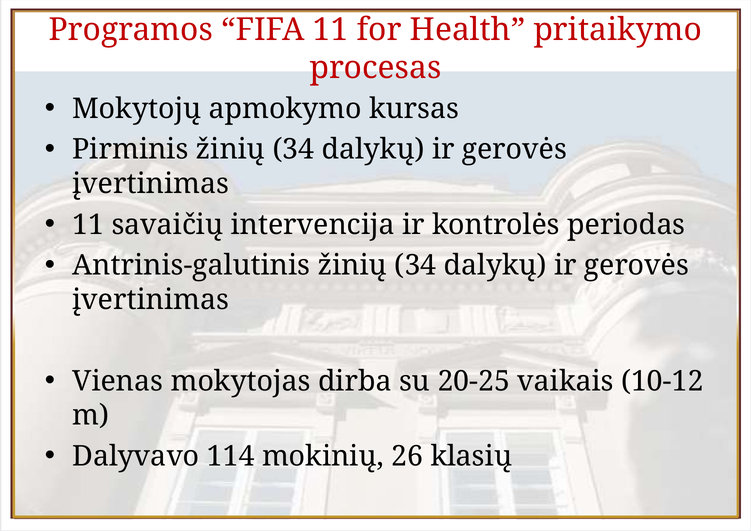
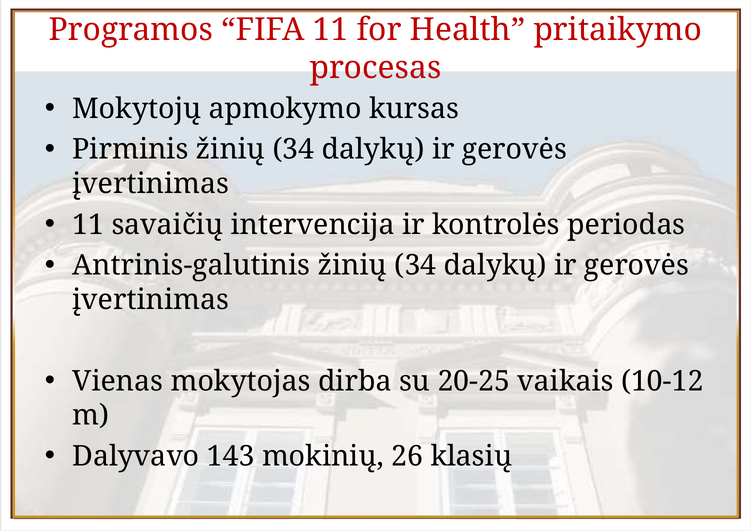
114: 114 -> 143
